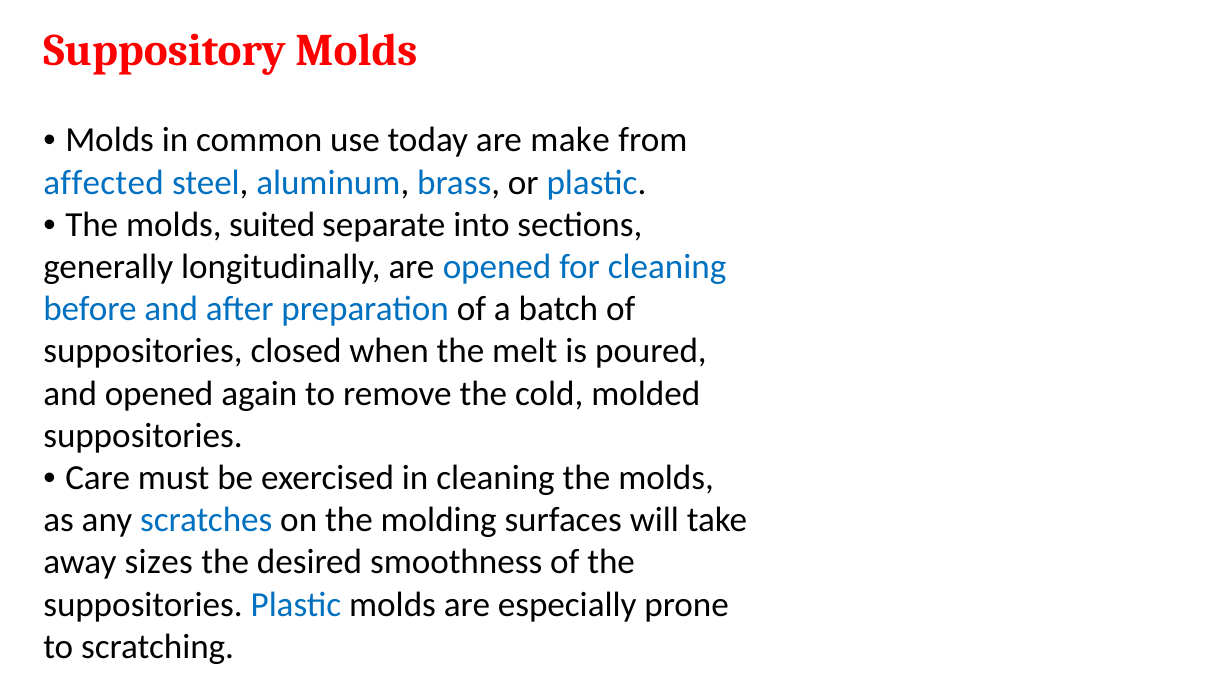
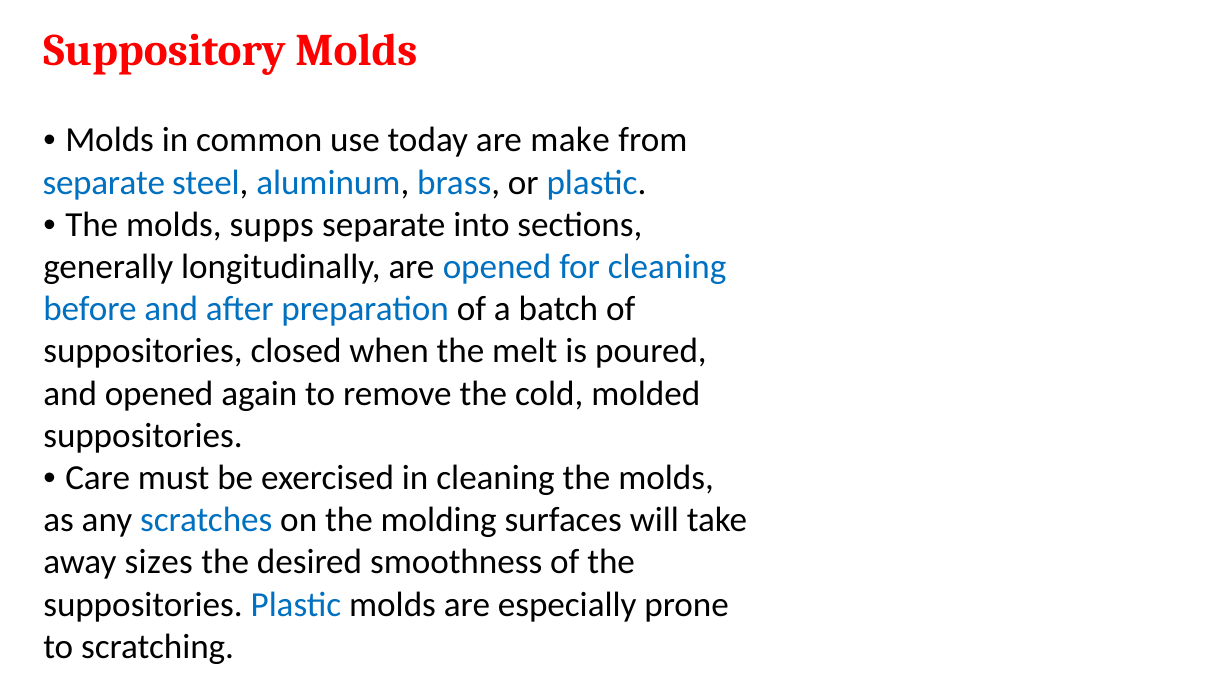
affected at (104, 182): affected -> separate
suited: suited -> supps
